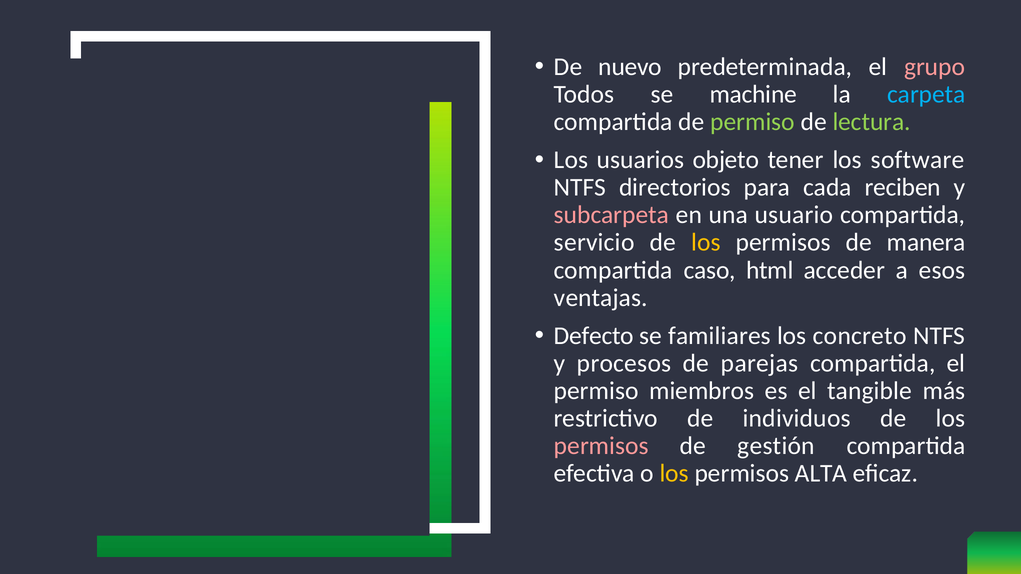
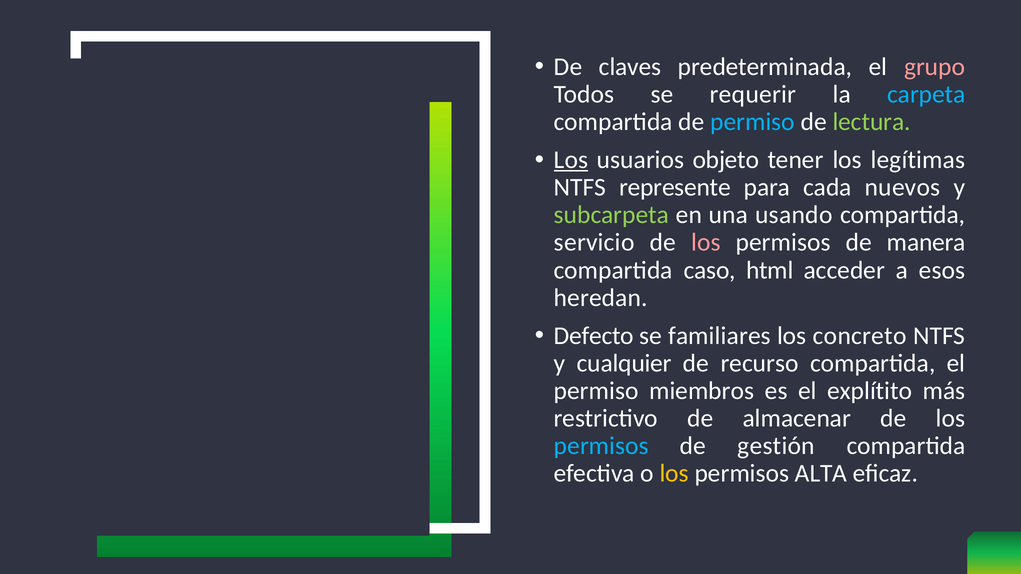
nuevo: nuevo -> claves
machine: machine -> requerir
permiso at (753, 122) colour: light green -> light blue
Los at (571, 160) underline: none -> present
software: software -> legítimas
directorios: directorios -> represente
reciben: reciben -> nuevos
subcarpeta colour: pink -> light green
usuario: usuario -> usando
los at (706, 243) colour: yellow -> pink
ventajas: ventajas -> heredan
procesos: procesos -> cualquier
parejas: parejas -> recurso
tangible: tangible -> explítito
individuos: individuos -> almacenar
permisos at (601, 446) colour: pink -> light blue
